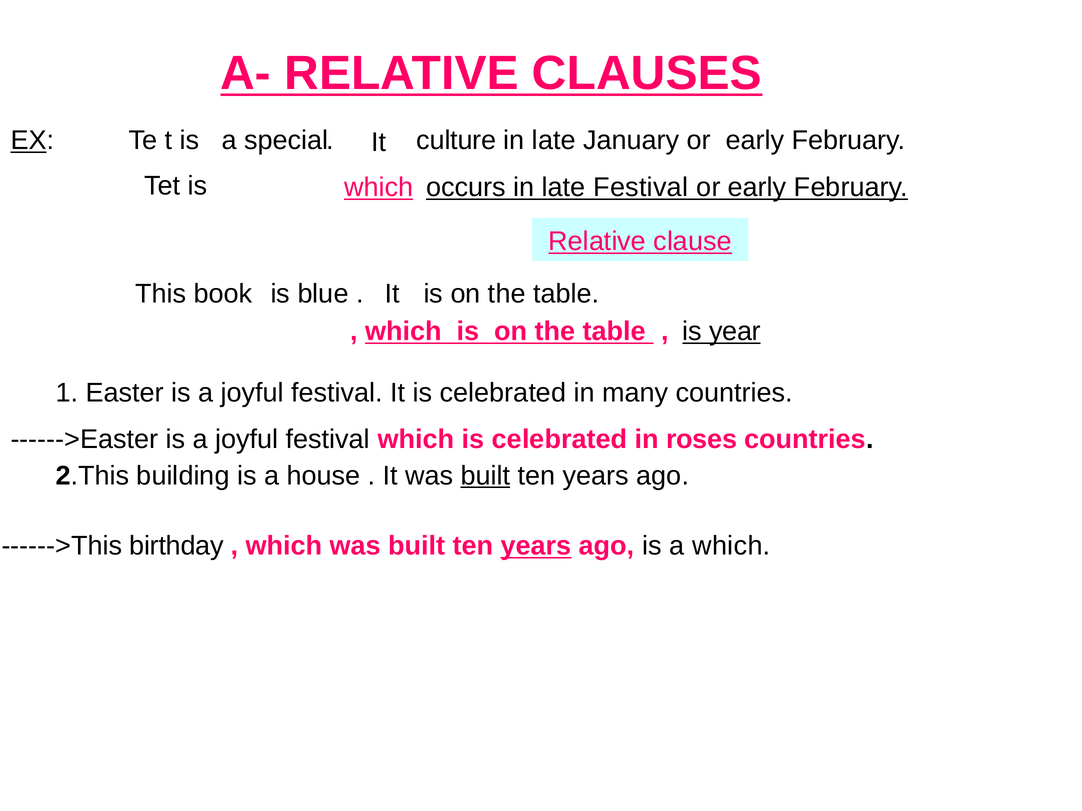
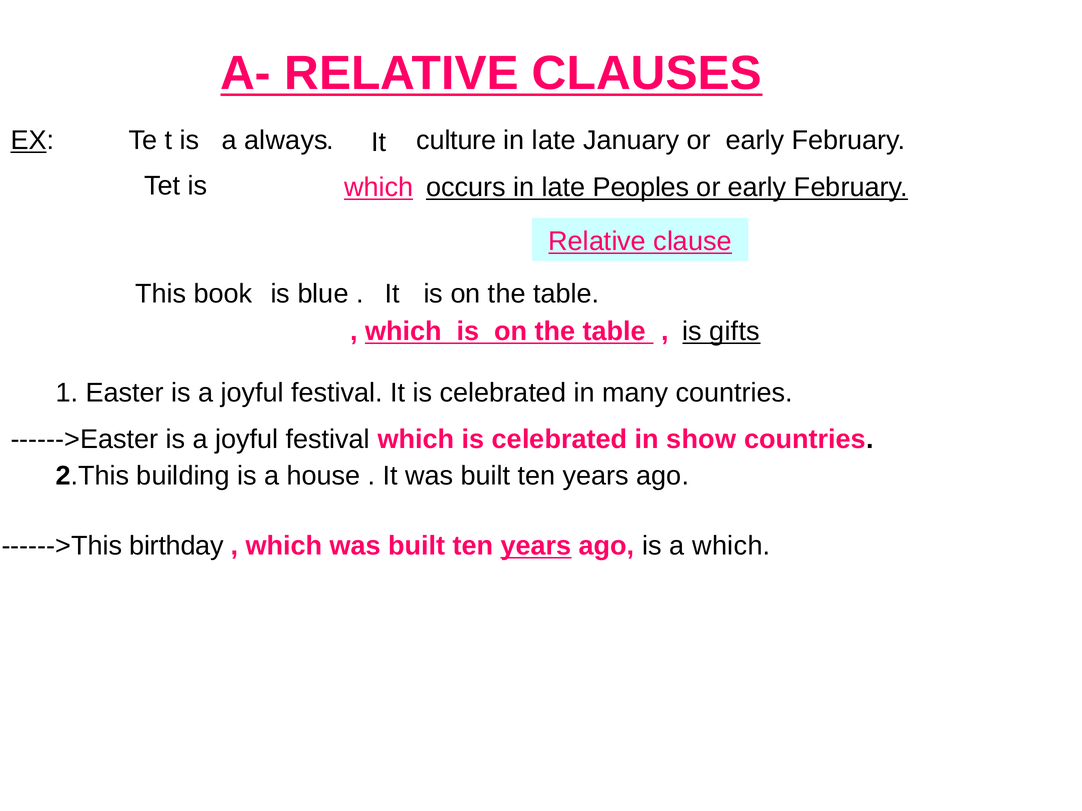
special: special -> always
late Festival: Festival -> Peoples
year: year -> gifts
roses: roses -> show
built at (485, 476) underline: present -> none
